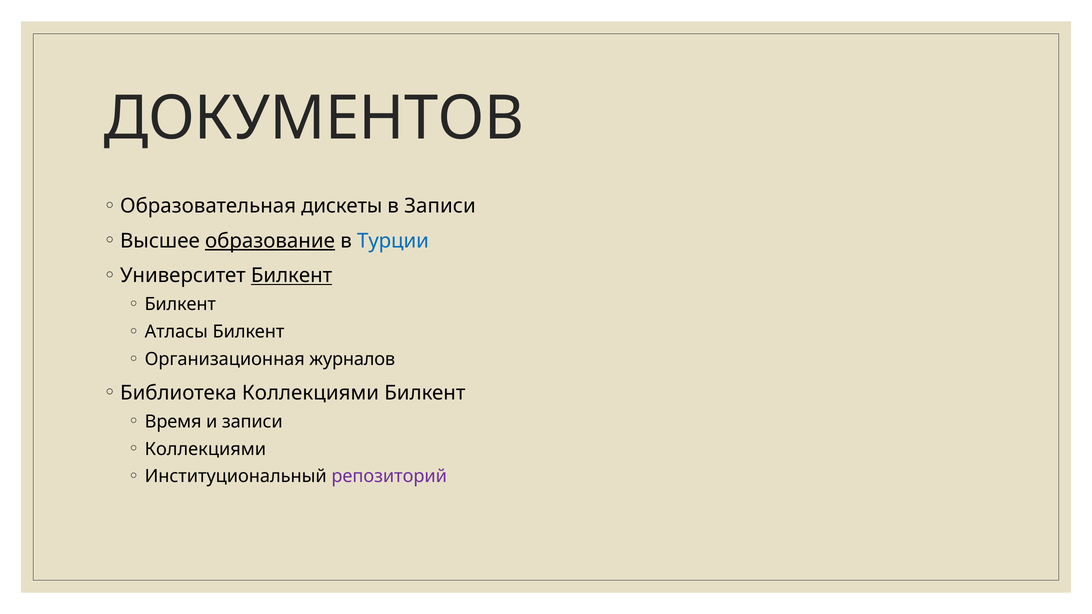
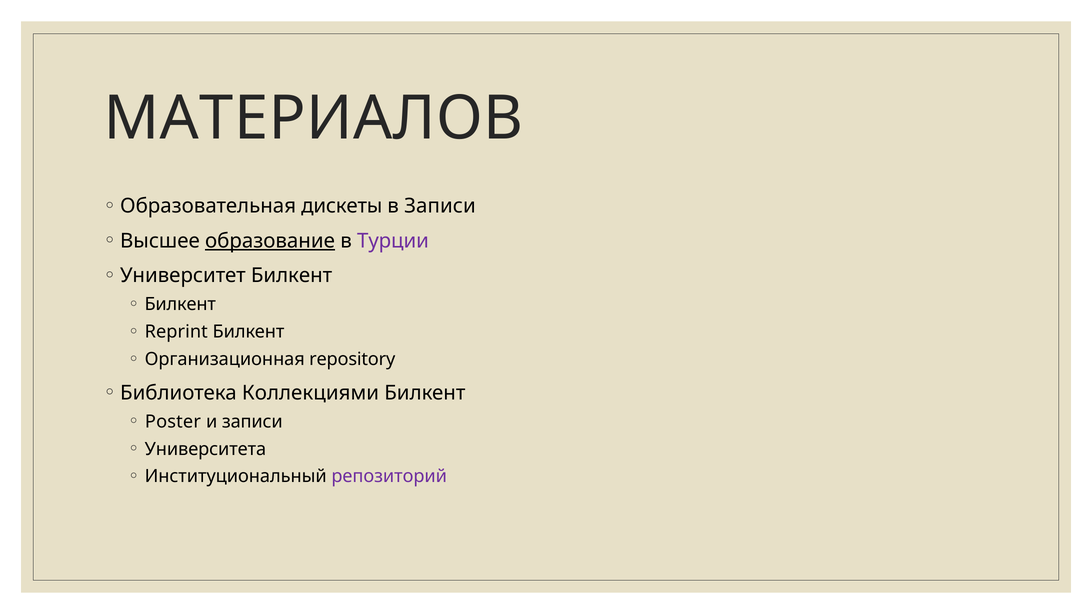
ДОКУМЕНТОВ: ДОКУМЕНТОВ -> МАТЕРИАЛОВ
Турции colour: blue -> purple
Билкент at (292, 276) underline: present -> none
Атласы: Атласы -> Reprint
журналов: журналов -> repository
Время: Время -> Poster
Коллекциями at (205, 449): Коллекциями -> Университета
